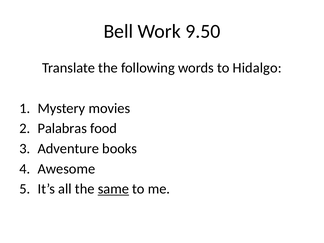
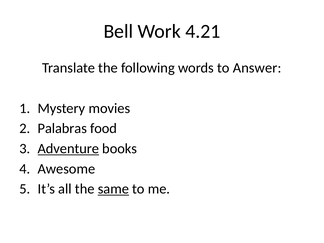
9.50: 9.50 -> 4.21
Hidalgo: Hidalgo -> Answer
Adventure underline: none -> present
